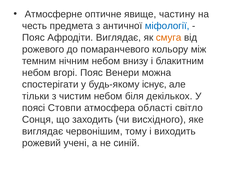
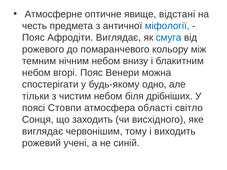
частину: частину -> відстані
смуга colour: orange -> blue
існує: існує -> одно
декількох: декількох -> дрібніших
